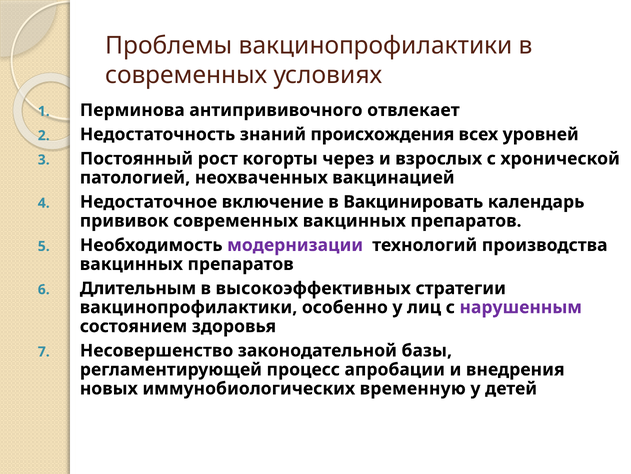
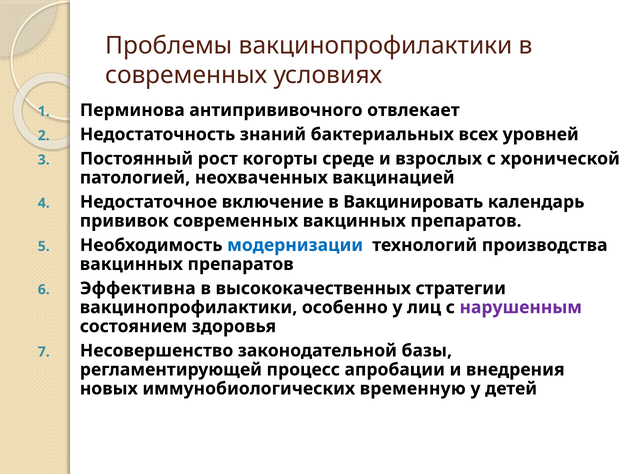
происхождения: происхождения -> бактериальных
через: через -> среде
модернизации colour: purple -> blue
Длительным: Длительным -> Эффективна
высокоэффективных: высокоэффективных -> высококачественных
